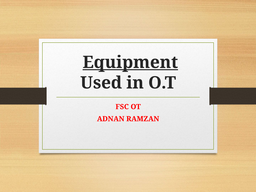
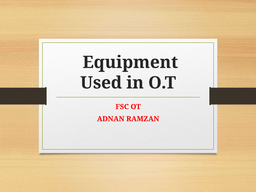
Equipment underline: present -> none
